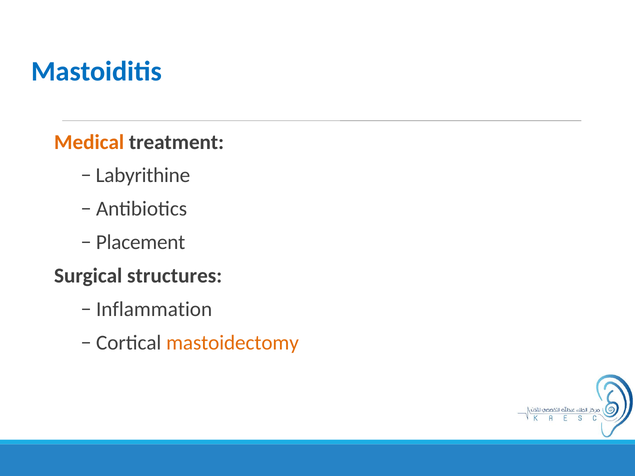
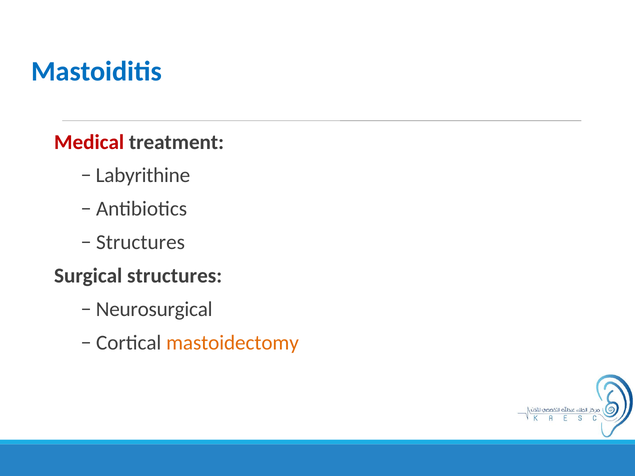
Medical colour: orange -> red
Placement at (141, 242): Placement -> Structures
Inflammation: Inflammation -> Neurosurgical
